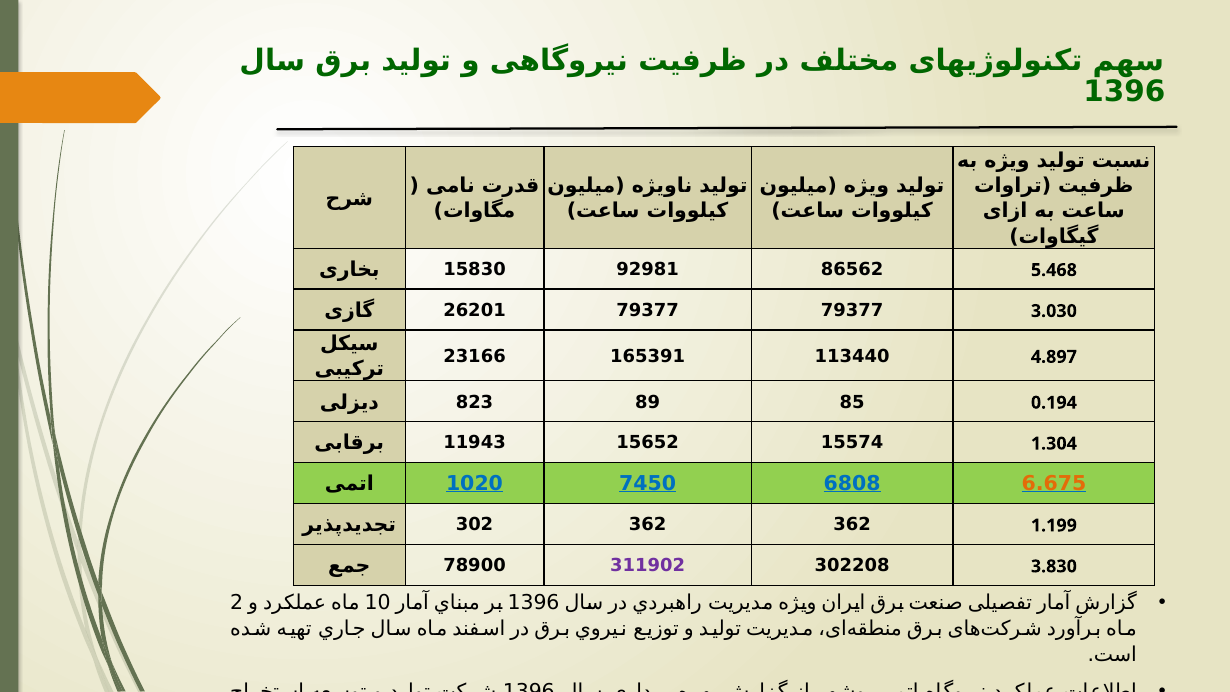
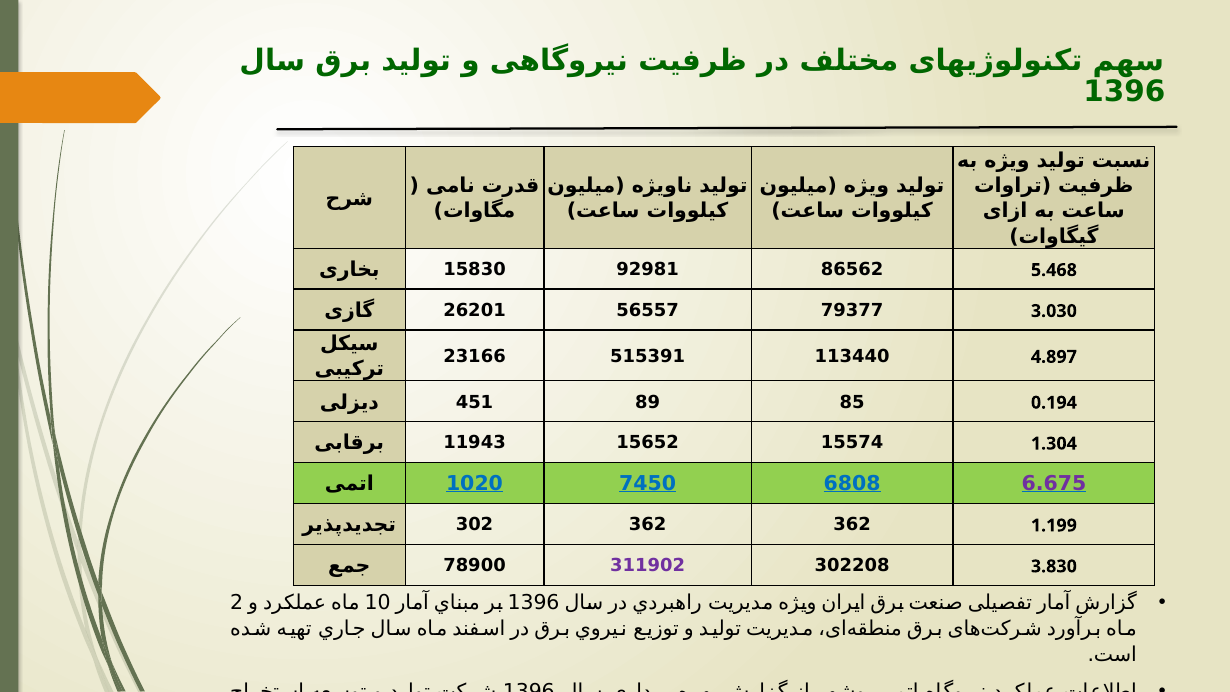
26201 79377: 79377 -> 56557
165391: 165391 -> 515391
823: 823 -> 451
6.675 colour: orange -> purple
